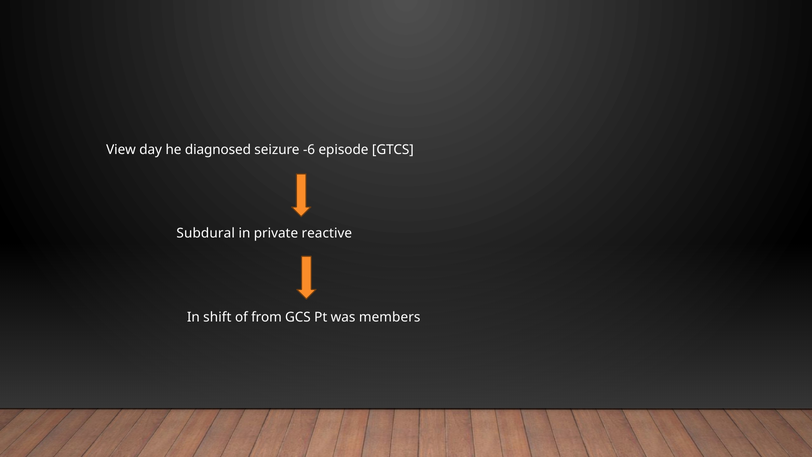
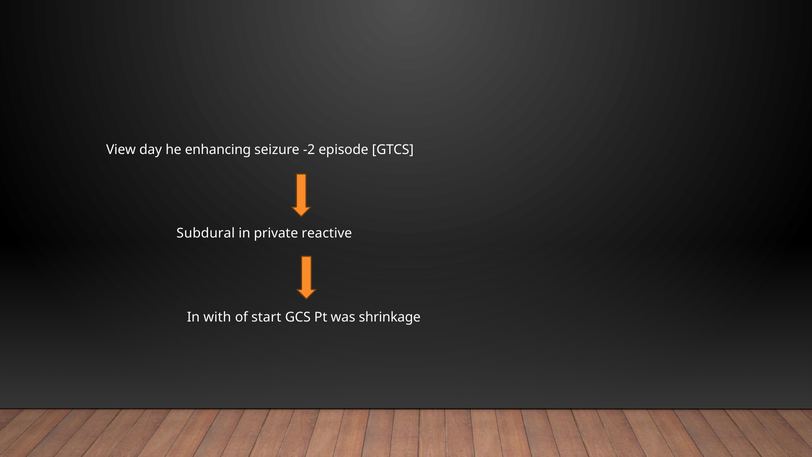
diagnosed: diagnosed -> enhancing
-6: -6 -> -2
shift: shift -> with
from: from -> start
members: members -> shrinkage
